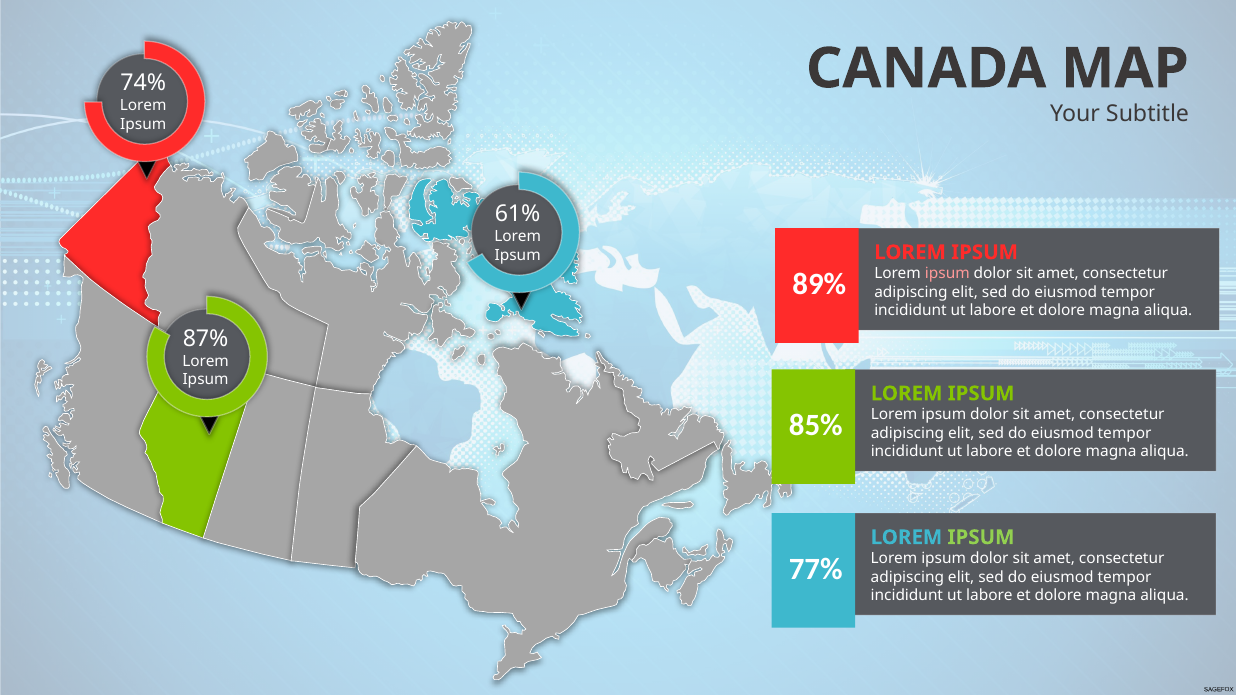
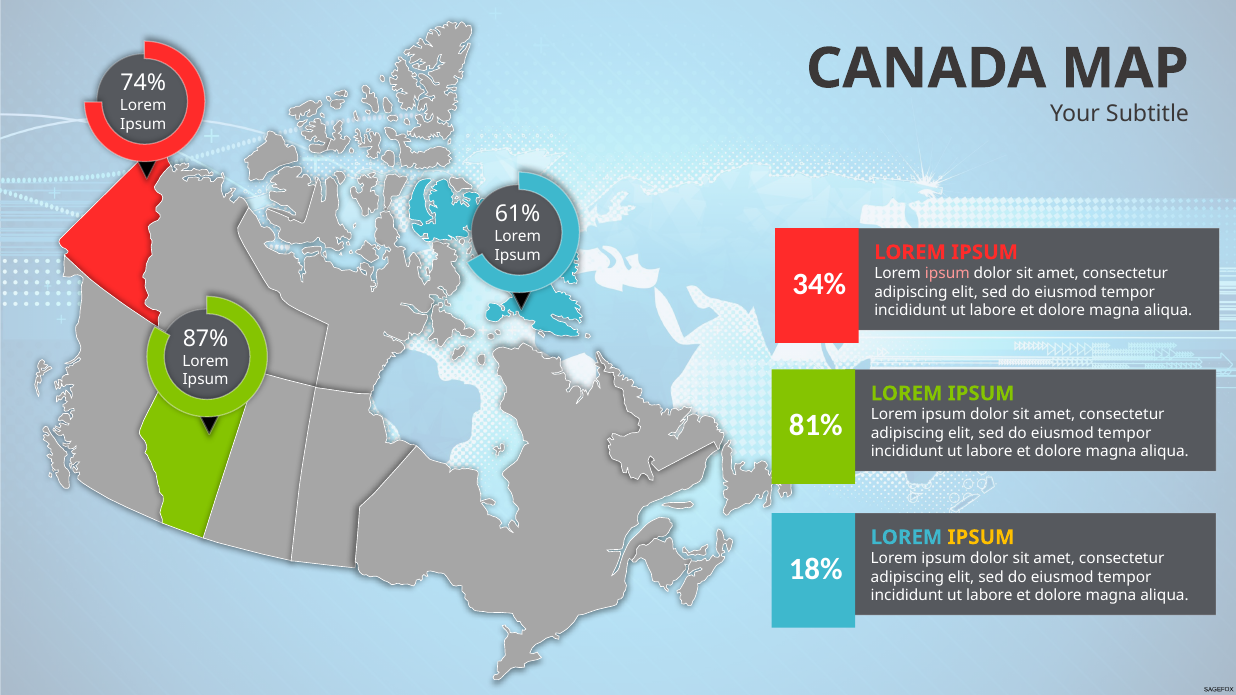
89%: 89% -> 34%
85%: 85% -> 81%
IPSUM at (981, 538) colour: light green -> yellow
77%: 77% -> 18%
